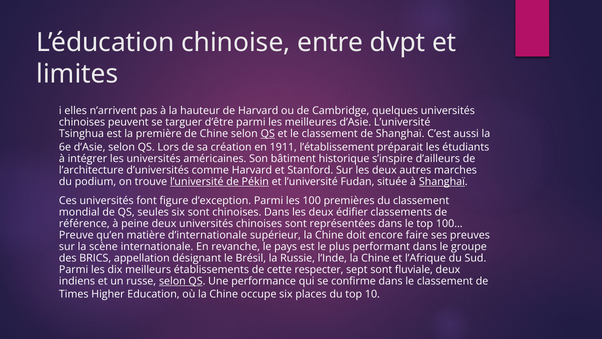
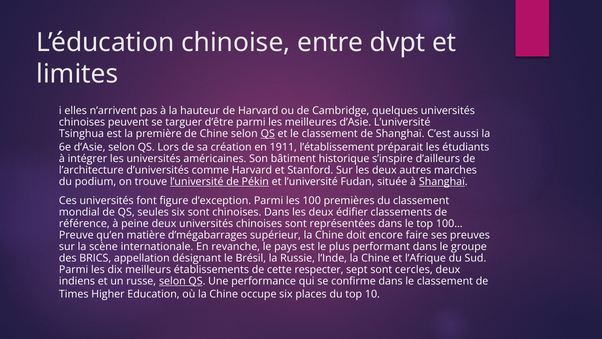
d’internationale: d’internationale -> d’mégabarrages
fluviale: fluviale -> cercles
